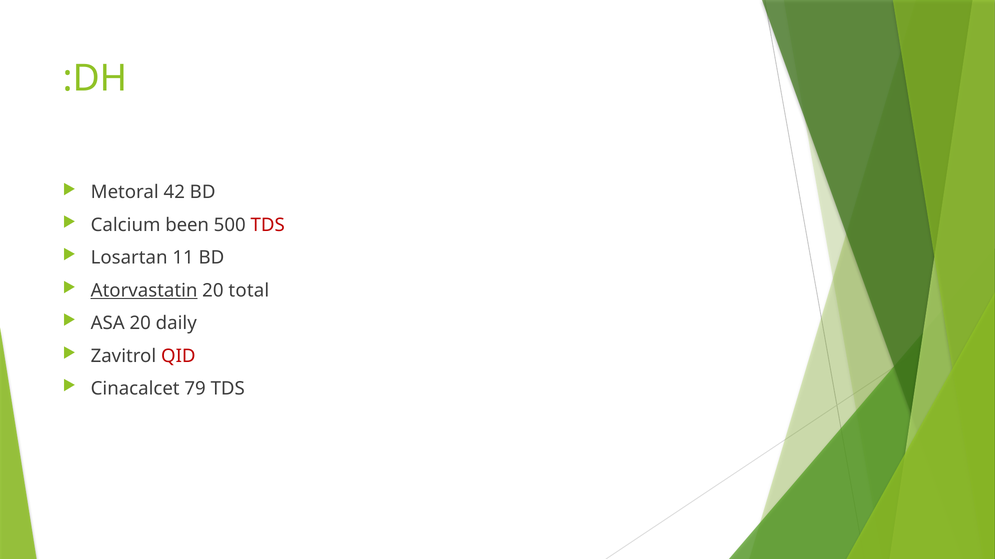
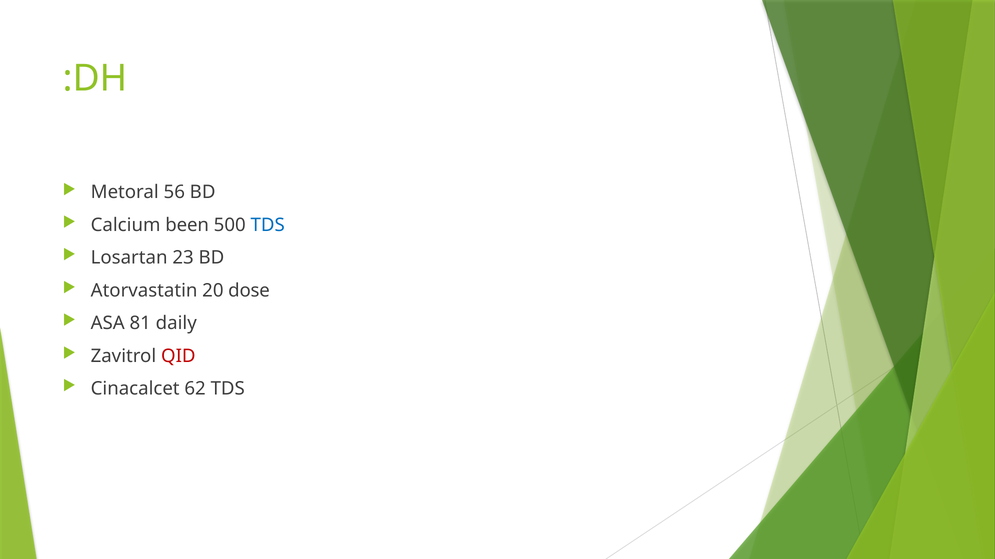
42: 42 -> 56
TDS at (268, 225) colour: red -> blue
11: 11 -> 23
Atorvastatin underline: present -> none
total: total -> dose
ASA 20: 20 -> 81
79: 79 -> 62
